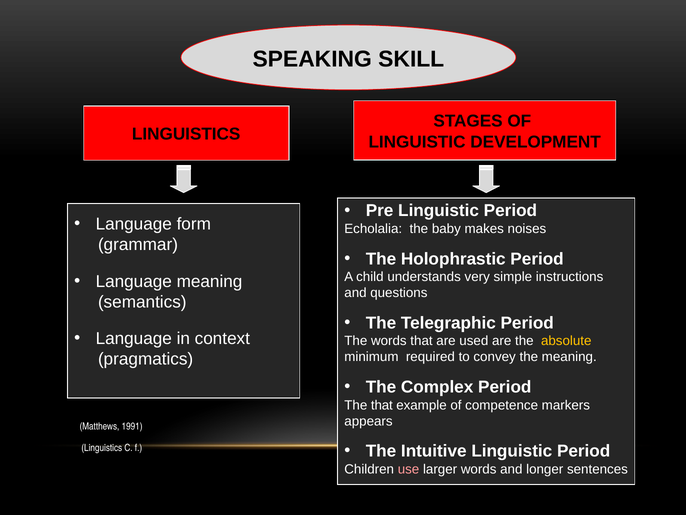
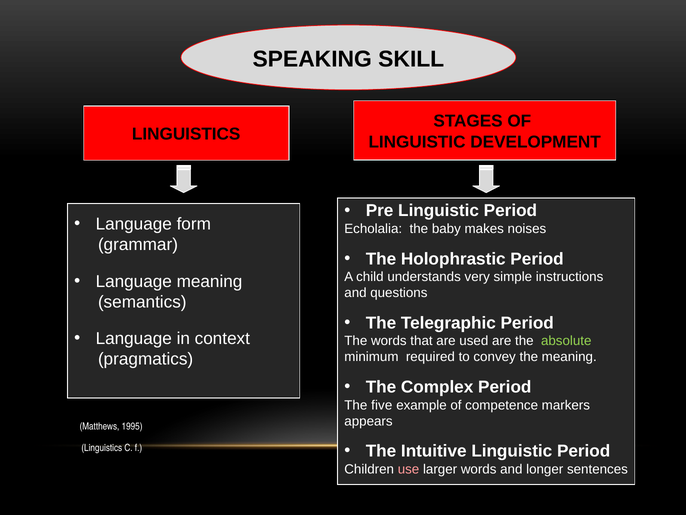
absolute colour: yellow -> light green
The that: that -> five
1991: 1991 -> 1995
